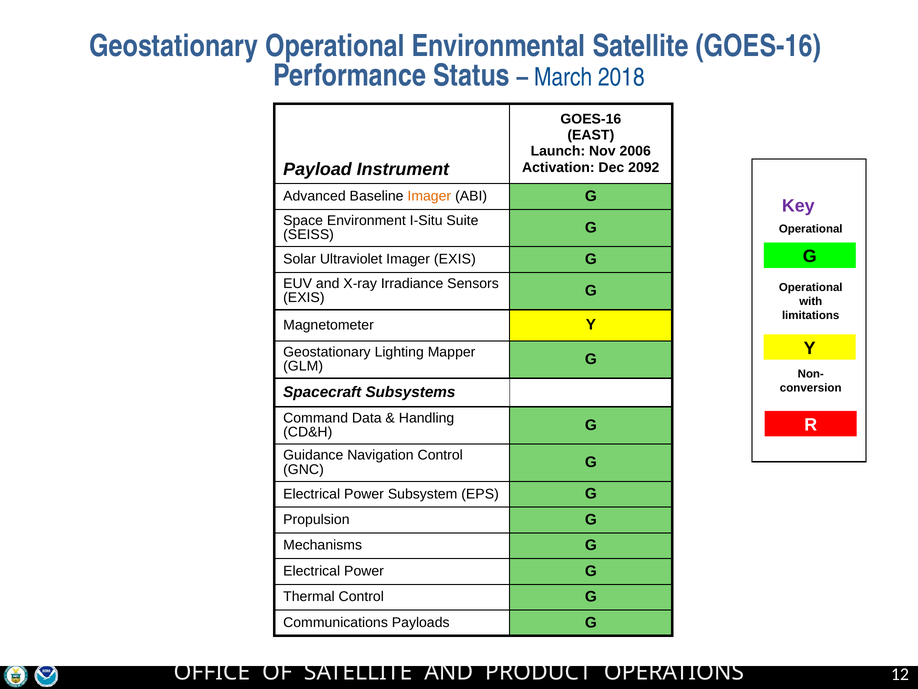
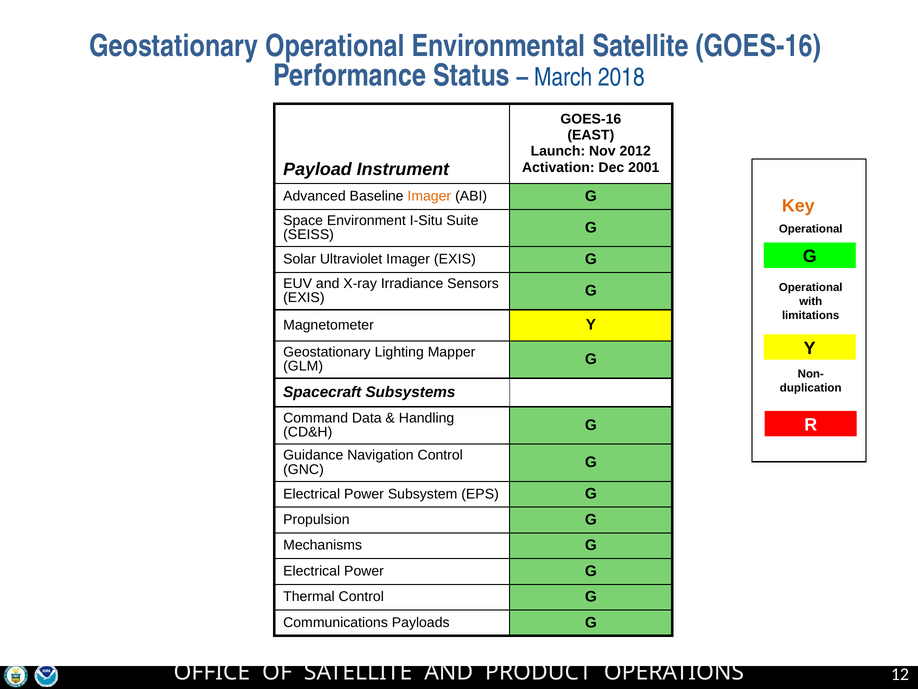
2006: 2006 -> 2012
2092: 2092 -> 2001
Key colour: purple -> orange
conversion: conversion -> duplication
